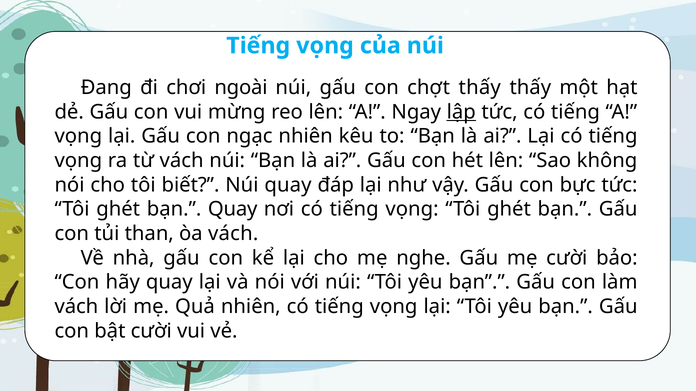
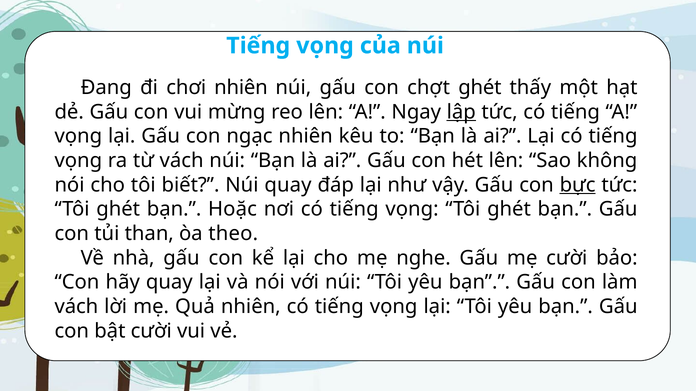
chơi ngoài: ngoài -> nhiên
chợt thấy: thấy -> ghét
bực underline: none -> present
bạn Quay: Quay -> Hoặc
òa vách: vách -> theo
